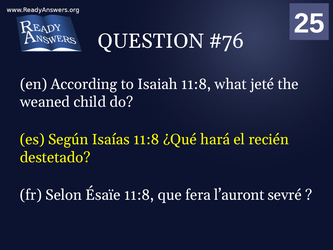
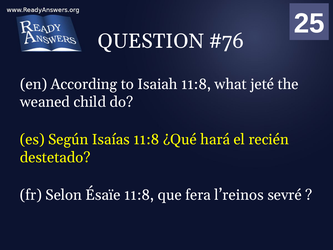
l’auront: l’auront -> l’reinos
